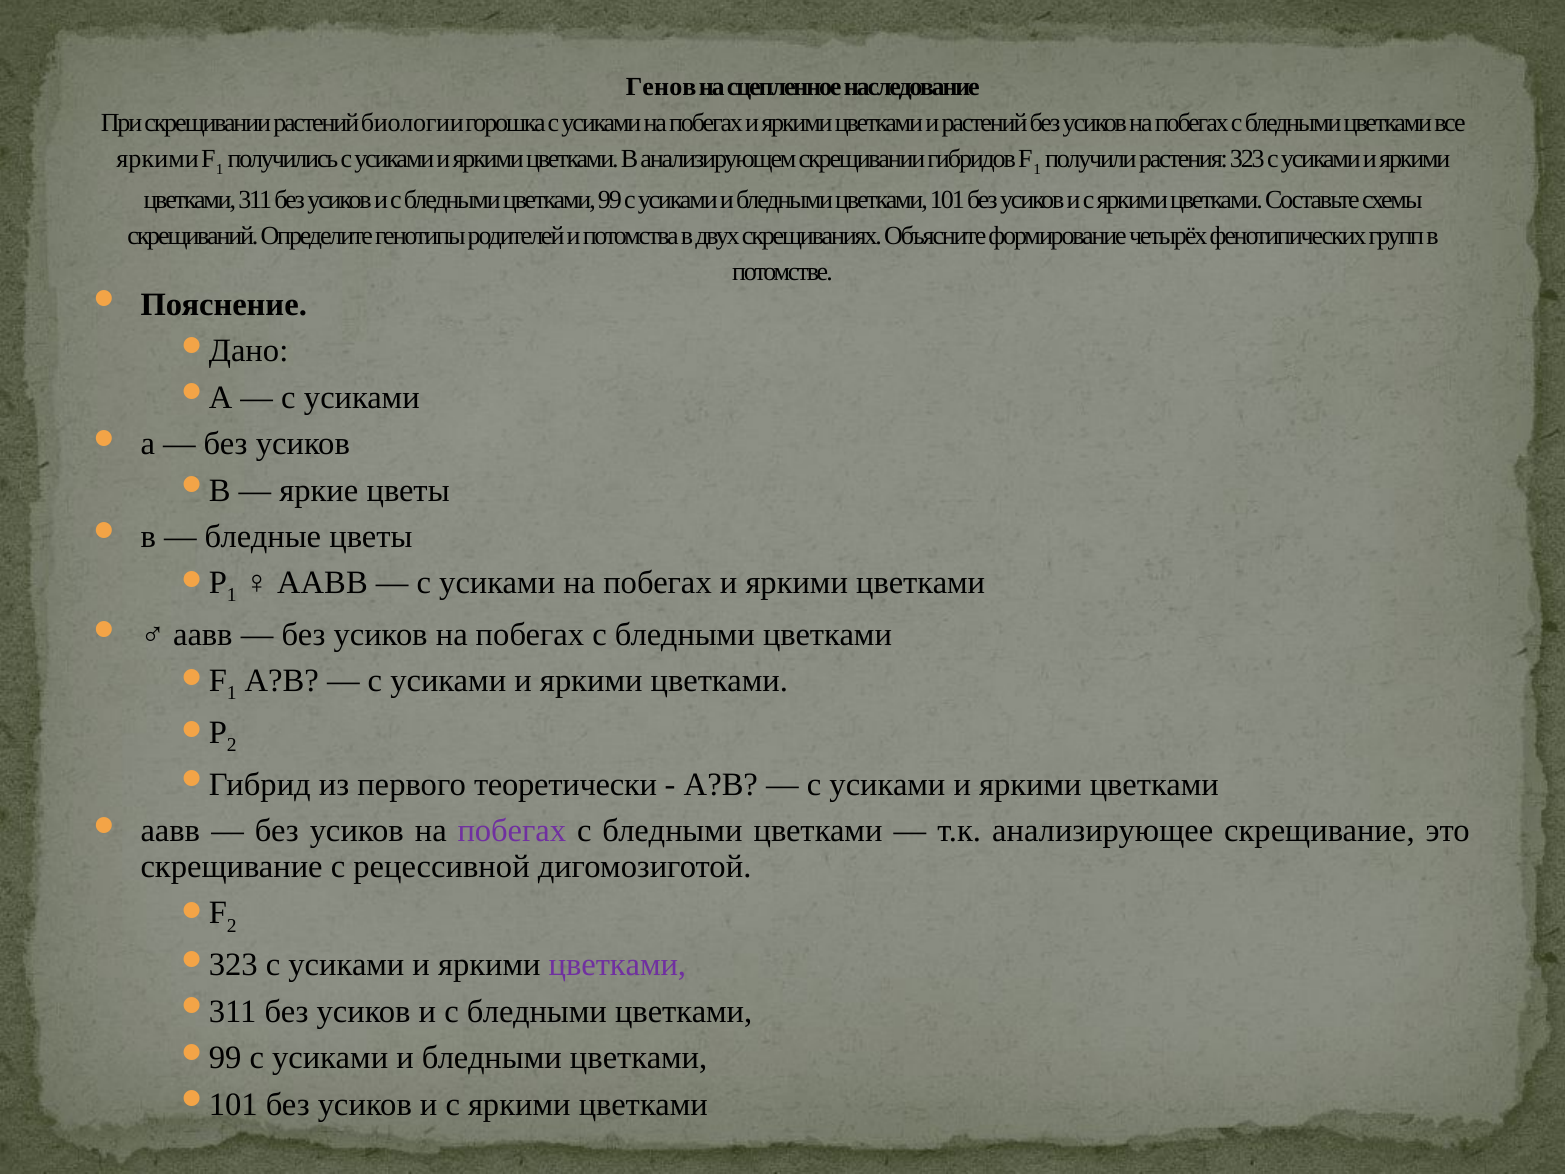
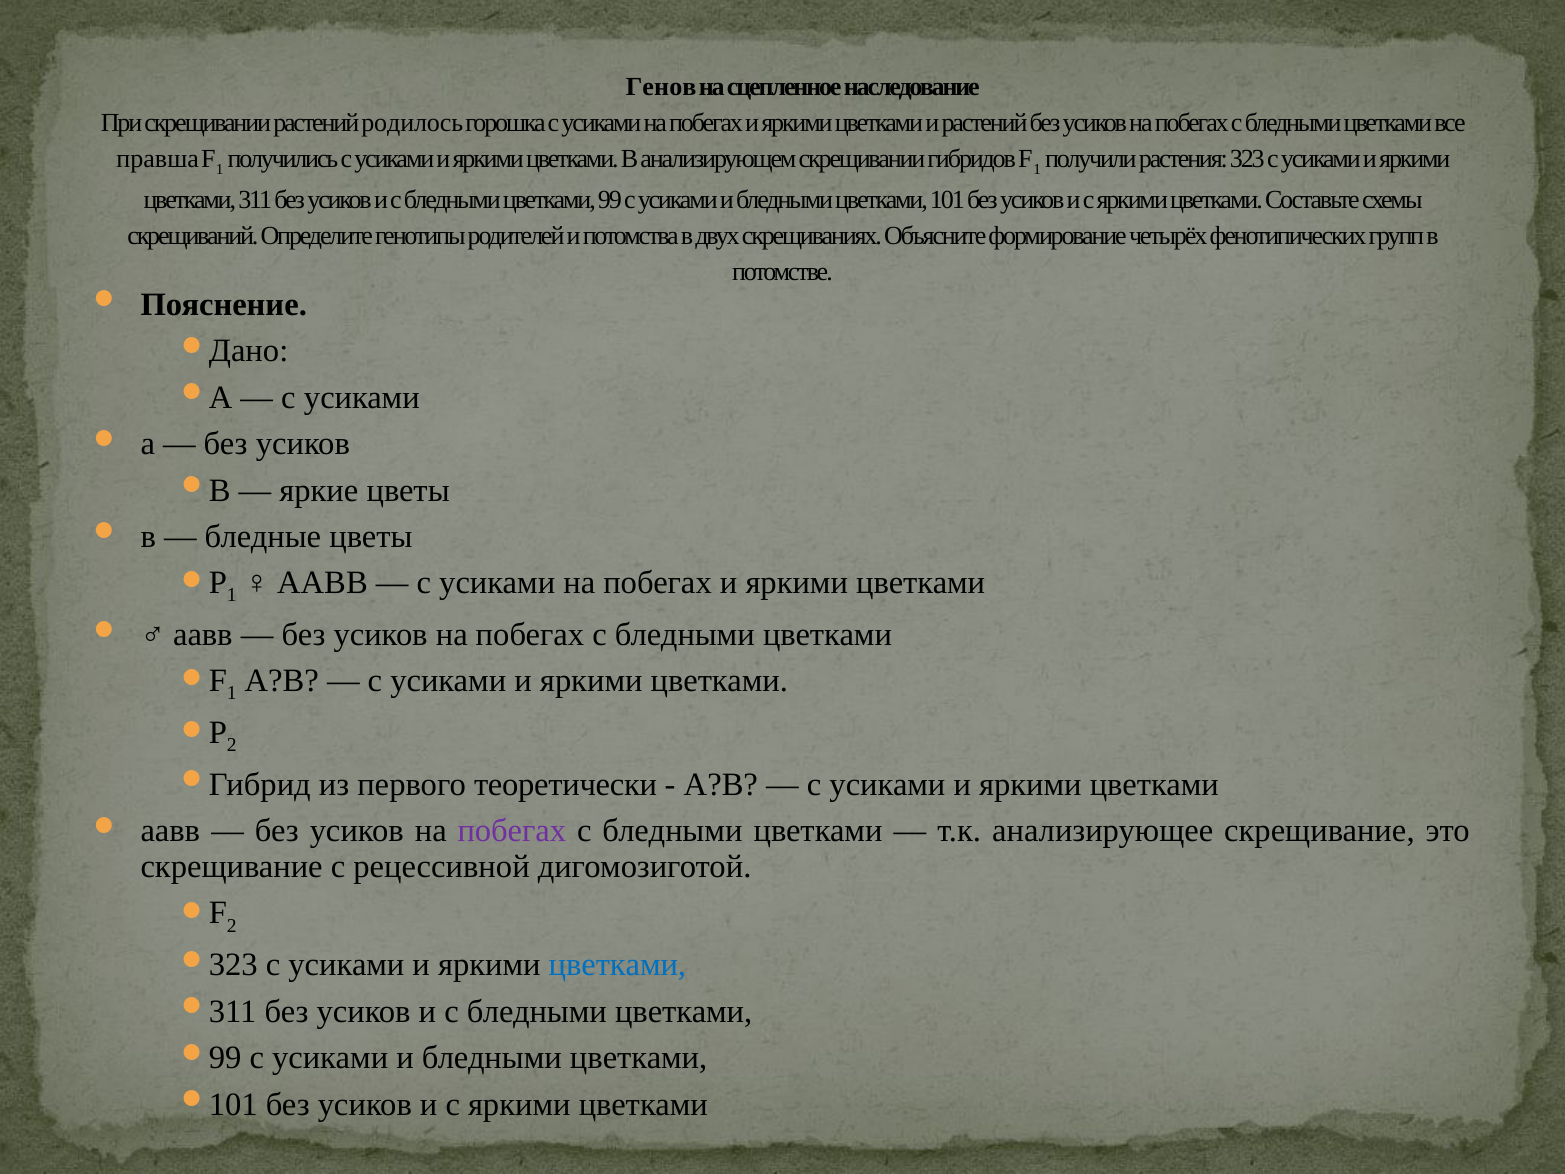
биологии: биологии -> родилось
яркими at (158, 159): яркими -> правша
цветками at (617, 965) colour: purple -> blue
